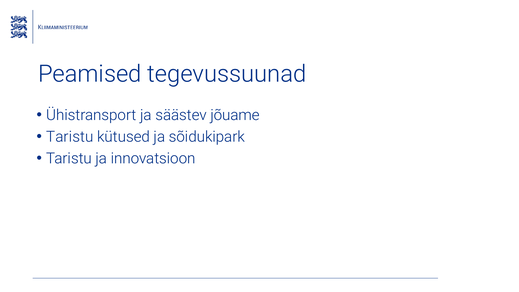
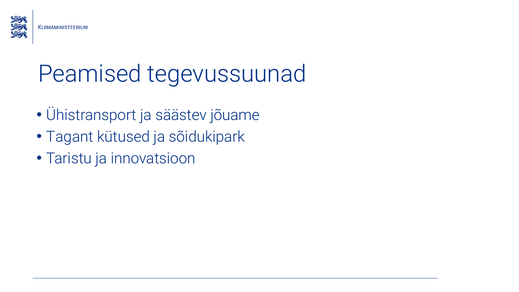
Taristu at (70, 137): Taristu -> Tagant
